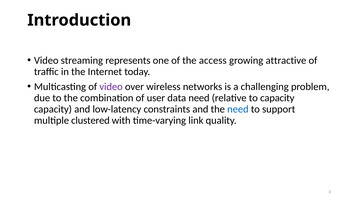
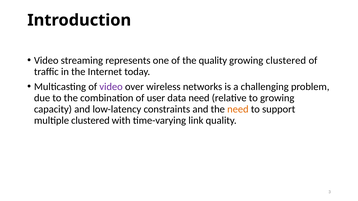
the access: access -> quality
growing attractive: attractive -> clustered
to capacity: capacity -> growing
need at (238, 109) colour: blue -> orange
